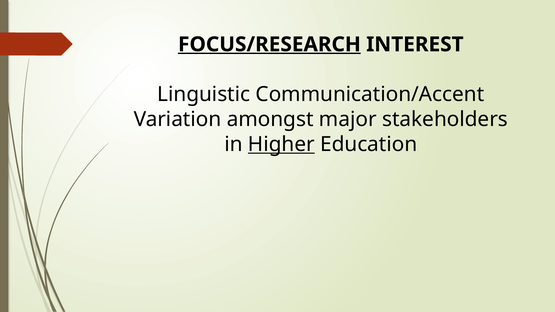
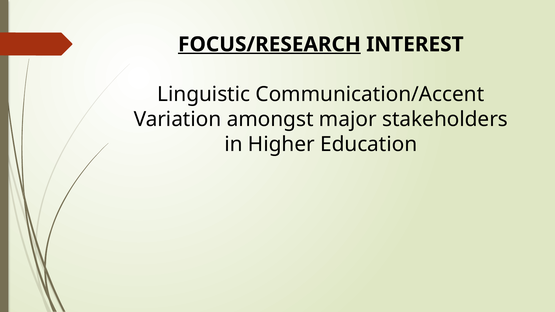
Higher underline: present -> none
